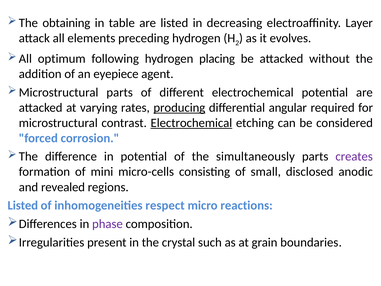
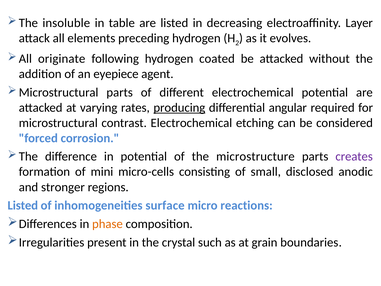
obtaining: obtaining -> insoluble
optimum: optimum -> originate
placing: placing -> coated
Electrochemical at (191, 123) underline: present -> none
simultaneously: simultaneously -> microstructure
revealed: revealed -> stronger
respect: respect -> surface
phase colour: purple -> orange
